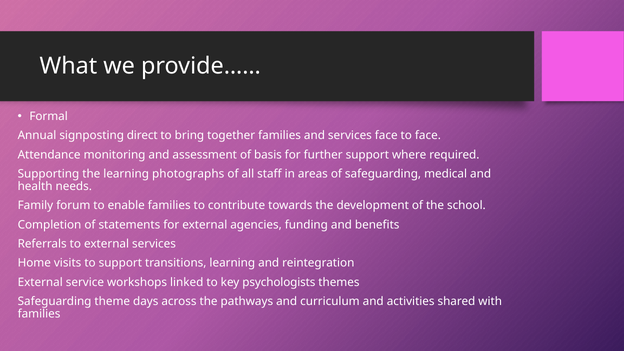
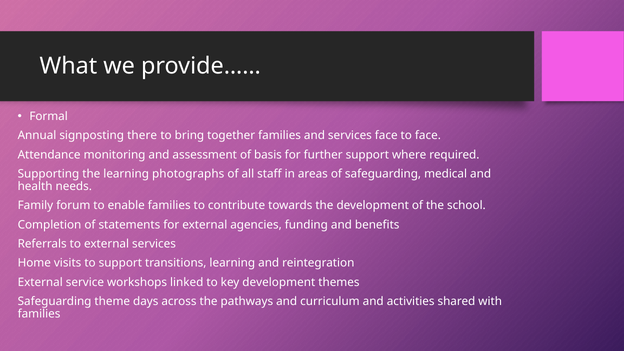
direct: direct -> there
key psychologists: psychologists -> development
